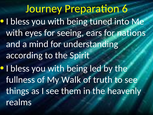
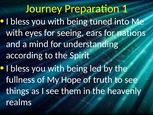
6: 6 -> 1
Walk: Walk -> Hope
